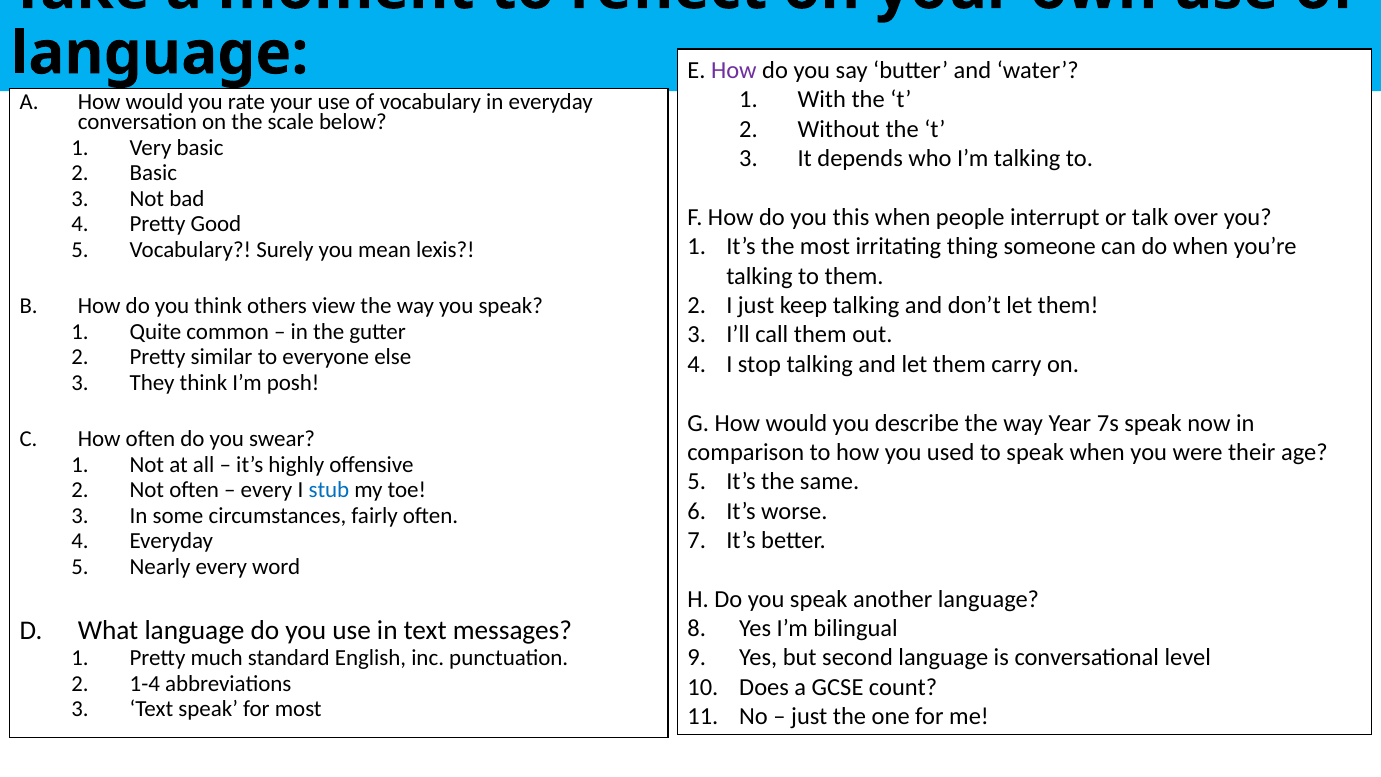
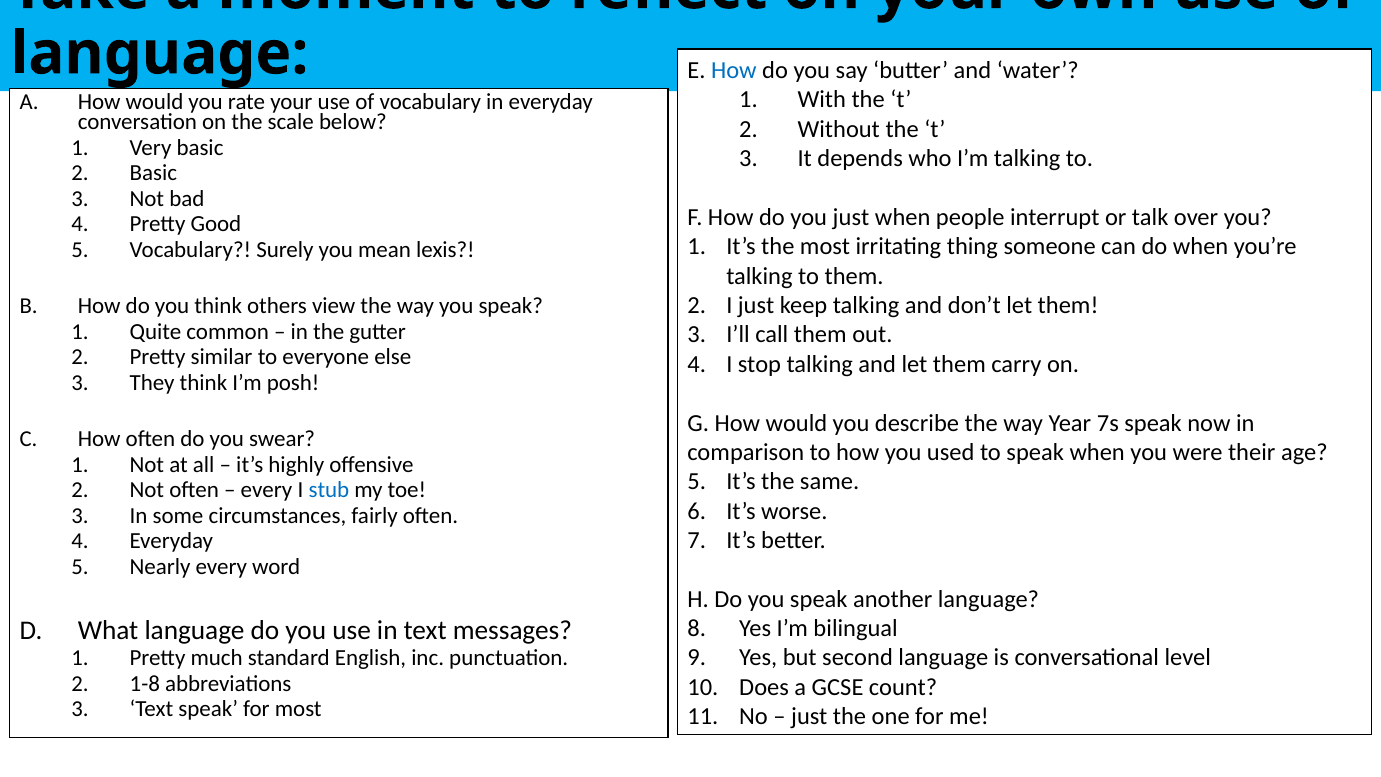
How at (734, 71) colour: purple -> blue
you this: this -> just
1-4: 1-4 -> 1-8
